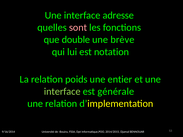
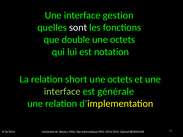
adresse: adresse -> gestion
sont colour: pink -> white
brève at (122, 40): brève -> octets
poids: poids -> short
entier at (120, 79): entier -> octets
